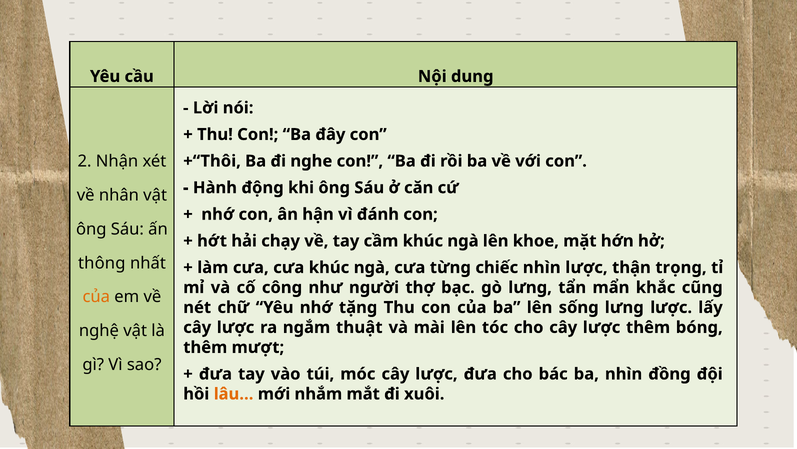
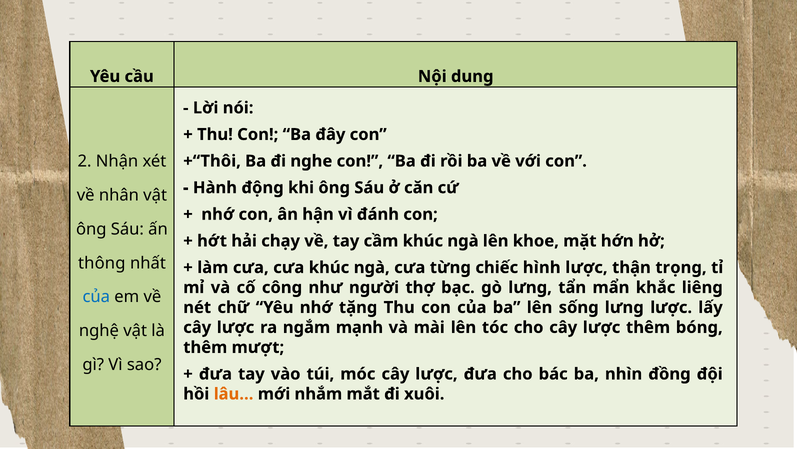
chiếc nhìn: nhìn -> hình
cũng: cũng -> liêng
của at (96, 296) colour: orange -> blue
thuật: thuật -> mạnh
